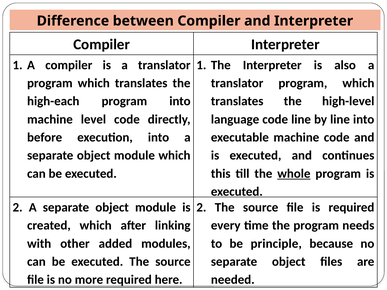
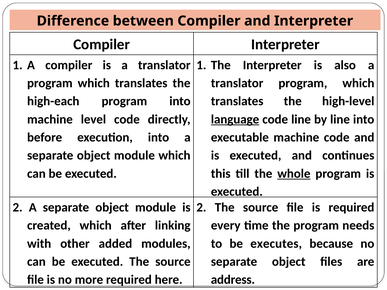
language underline: none -> present
principle: principle -> executes
needed: needed -> address
